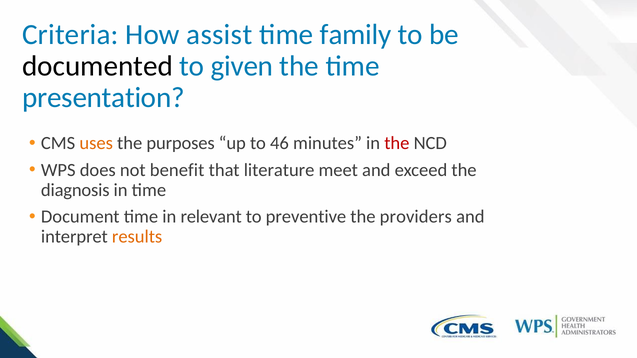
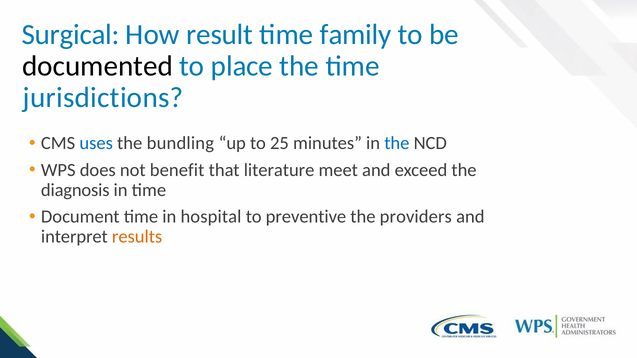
Criteria: Criteria -> Surgical
assist: assist -> result
given: given -> place
presentation: presentation -> jurisdictions
uses colour: orange -> blue
purposes: purposes -> bundling
46: 46 -> 25
the at (397, 143) colour: red -> blue
relevant: relevant -> hospital
